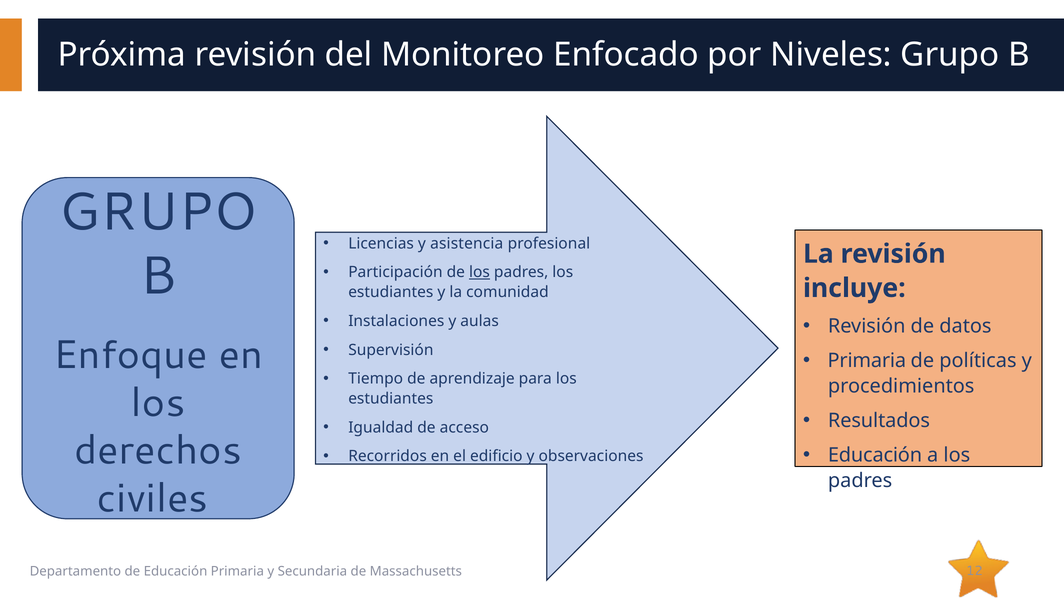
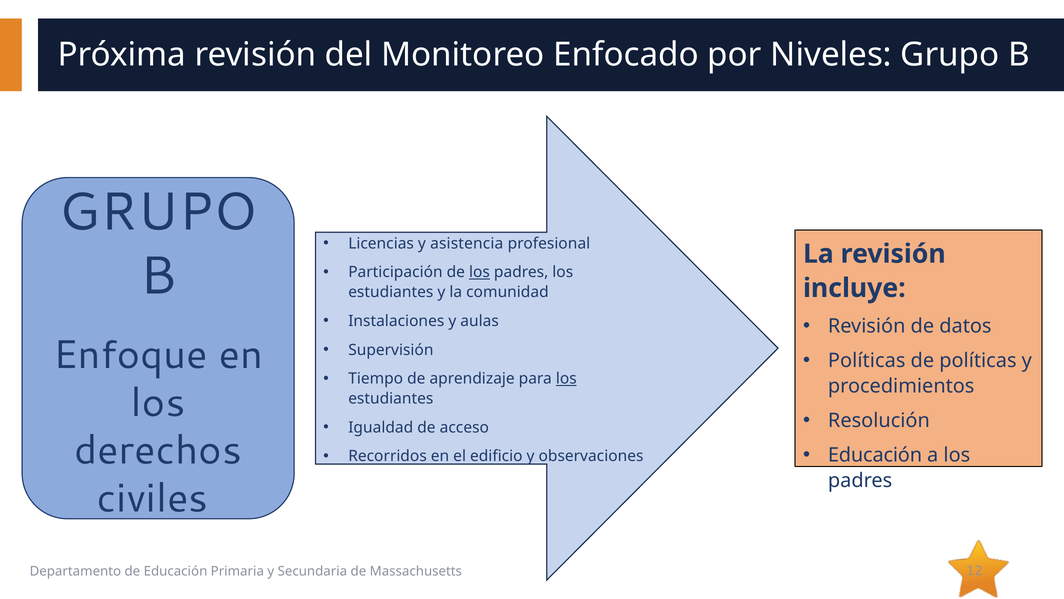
Primaria at (867, 360): Primaria -> Políticas
los at (566, 378) underline: none -> present
Resultados: Resultados -> Resolución
